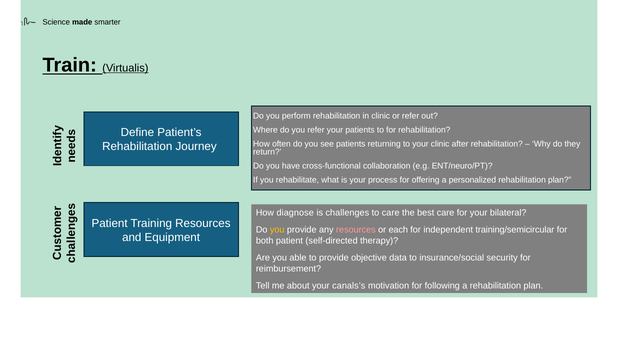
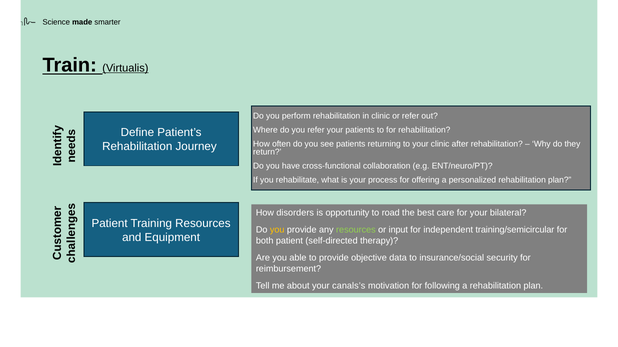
diagnose: diagnose -> disorders
challenges: challenges -> opportunity
to care: care -> road
resources at (356, 230) colour: pink -> light green
each: each -> input
